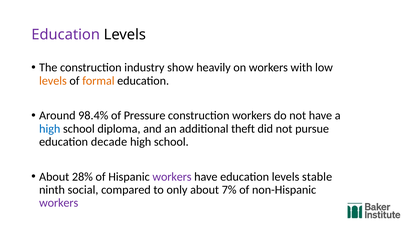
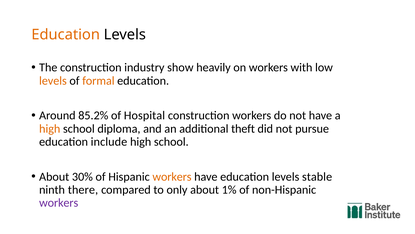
Education at (66, 35) colour: purple -> orange
98.4%: 98.4% -> 85.2%
Pressure: Pressure -> Hospital
high at (50, 128) colour: blue -> orange
decade: decade -> include
28%: 28% -> 30%
workers at (172, 176) colour: purple -> orange
social: social -> there
7%: 7% -> 1%
